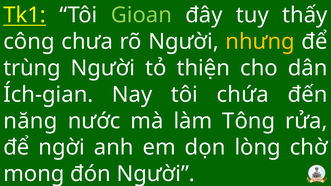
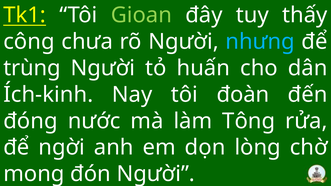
nhưng colour: yellow -> light blue
thiện: thiện -> huấn
Ích-gian: Ích-gian -> Ích-kinh
chứa: chứa -> đoàn
năng: năng -> đóng
